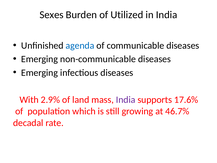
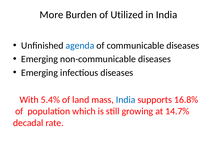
Sexes: Sexes -> More
2.9%: 2.9% -> 5.4%
India at (126, 100) colour: purple -> blue
17.6%: 17.6% -> 16.8%
46.7%: 46.7% -> 14.7%
